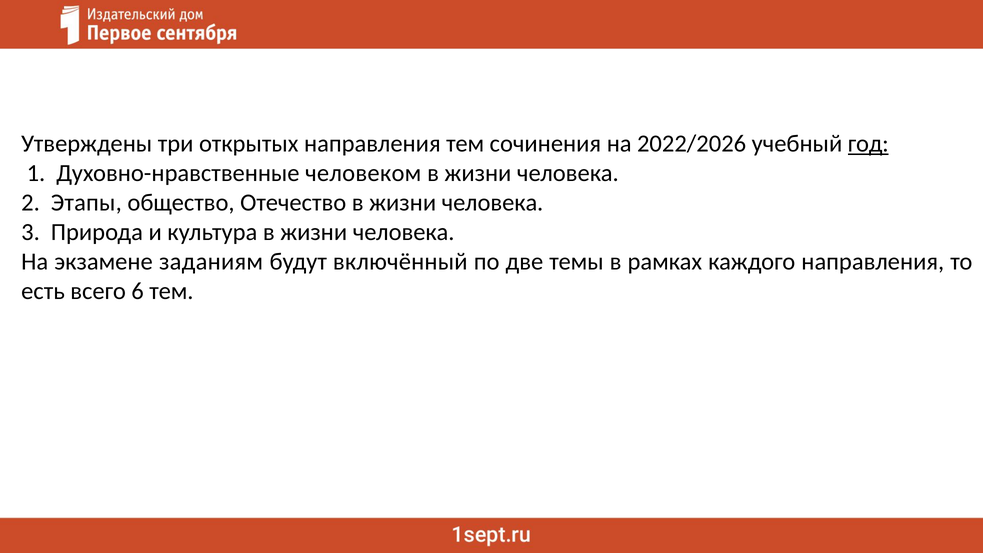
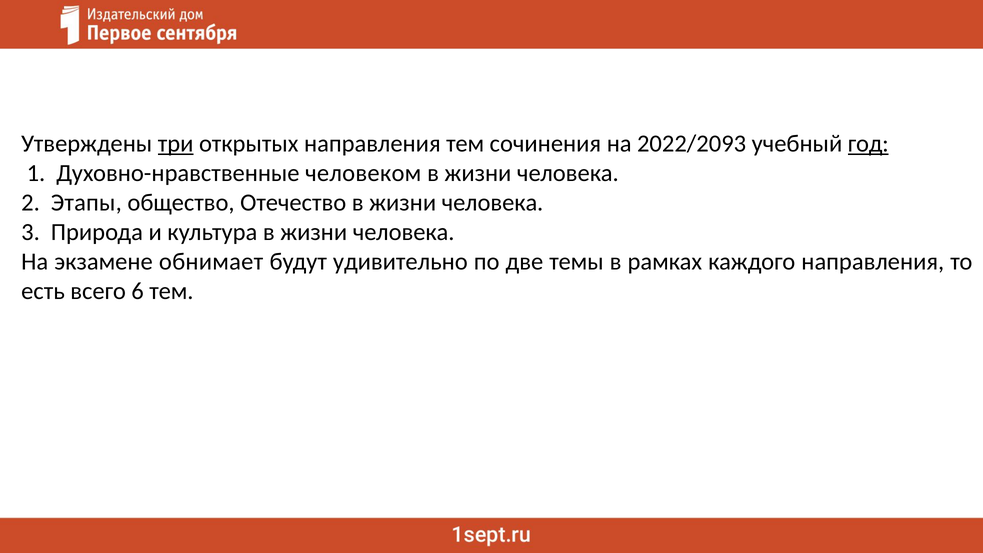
три underline: none -> present
2022/2026: 2022/2026 -> 2022/2093
заданиям: заданиям -> обнимает
включённый: включённый -> удивительно
